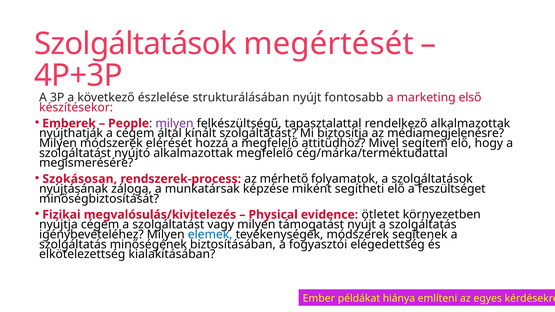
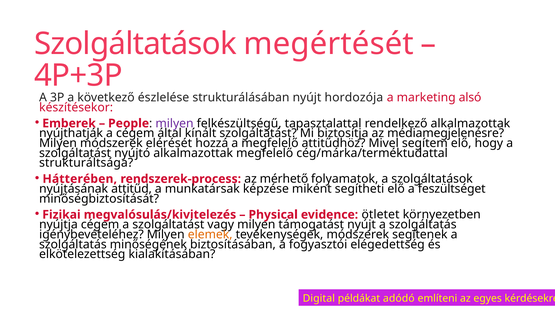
fontosabb: fontosabb -> hordozója
első: első -> alsó
megismerésére: megismerésére -> strukturáltsága
Szokásosan: Szokásosan -> Hátterében
záloga: záloga -> attitűd
elemek colour: blue -> orange
Ember: Ember -> Digital
hiánya: hiánya -> adódó
